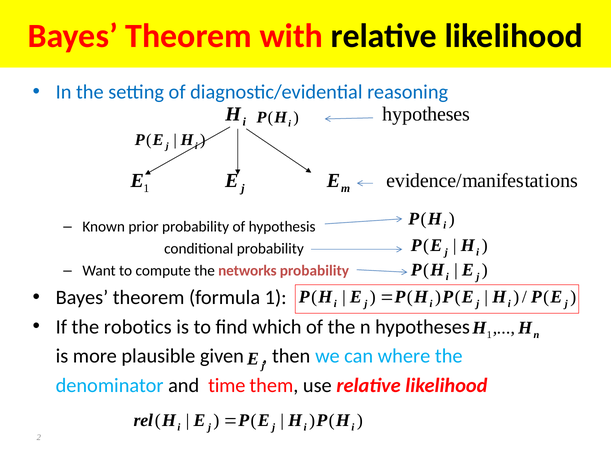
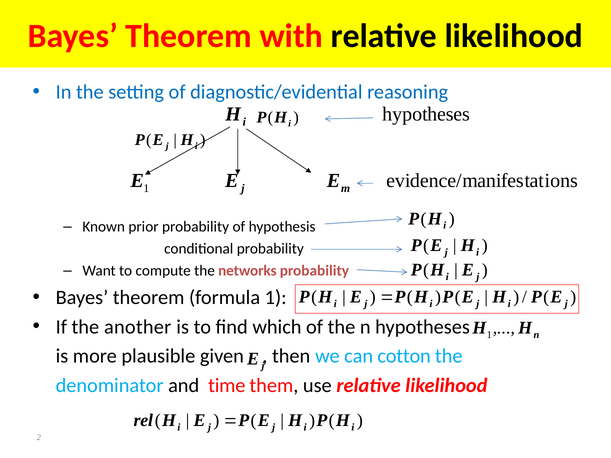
robotics: robotics -> another
where: where -> cotton
